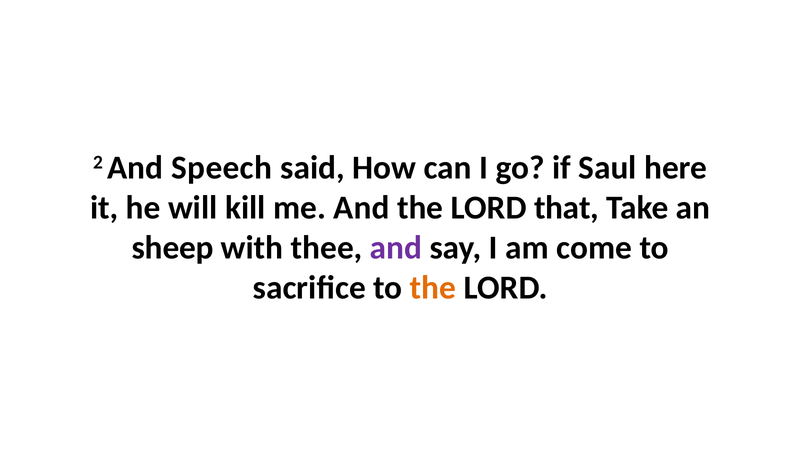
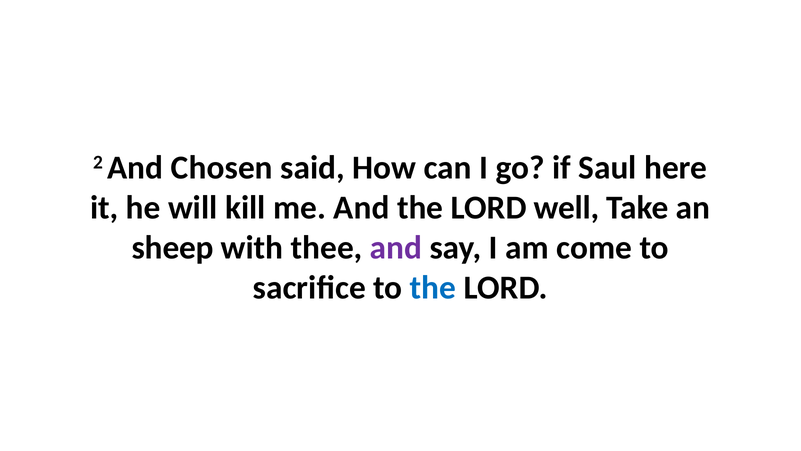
Speech: Speech -> Chosen
that: that -> well
the at (433, 288) colour: orange -> blue
